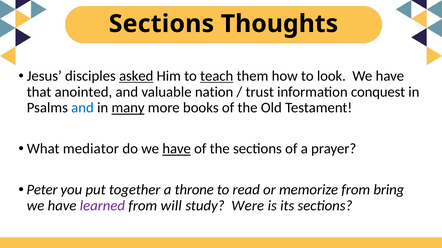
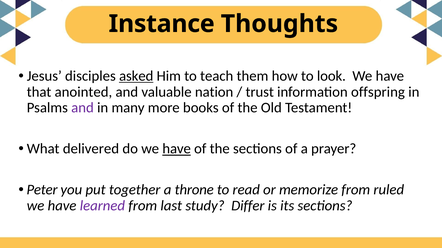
Sections at (161, 24): Sections -> Instance
teach underline: present -> none
conquest: conquest -> offspring
and at (82, 108) colour: blue -> purple
many underline: present -> none
mediator: mediator -> delivered
bring: bring -> ruled
will: will -> last
Were: Were -> Differ
